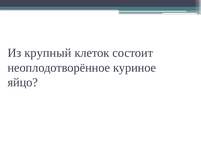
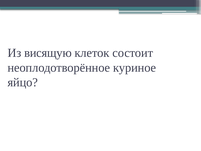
крупный: крупный -> висящую
